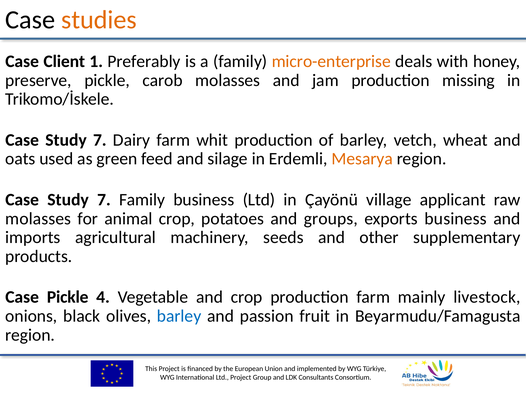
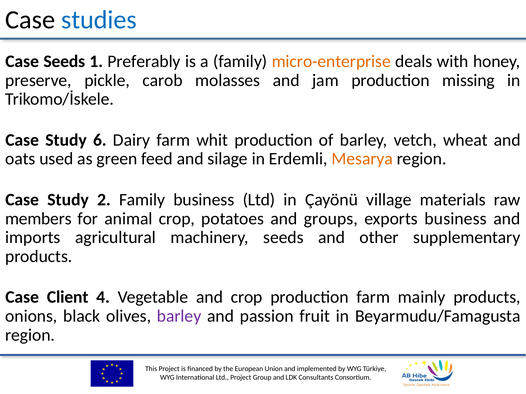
studies colour: orange -> blue
Case Client: Client -> Seeds
7 at (100, 140): 7 -> 6
7 at (104, 200): 7 -> 2
applicant: applicant -> materials
molasses at (38, 219): molasses -> members
Case Pickle: Pickle -> Client
mainly livestock: livestock -> products
barley at (179, 316) colour: blue -> purple
